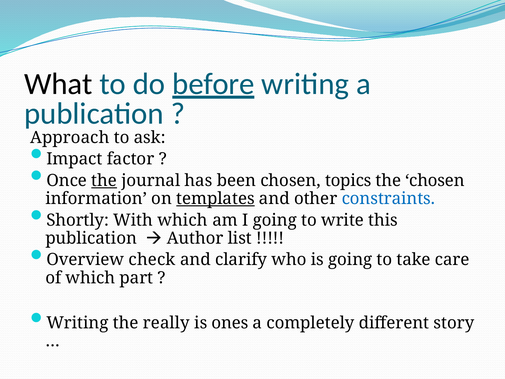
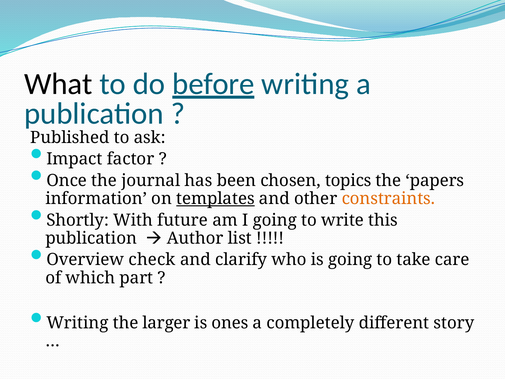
Approach: Approach -> Published
the at (104, 180) underline: present -> none
the chosen: chosen -> papers
constraints colour: blue -> orange
With which: which -> future
really: really -> larger
